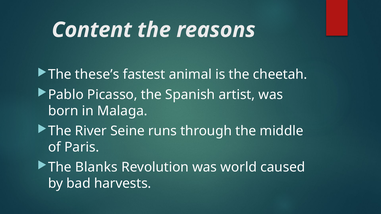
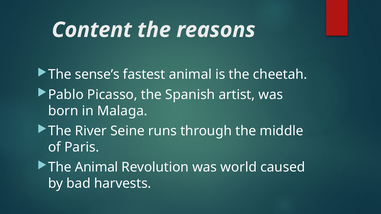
these’s: these’s -> sense’s
The Blanks: Blanks -> Animal
